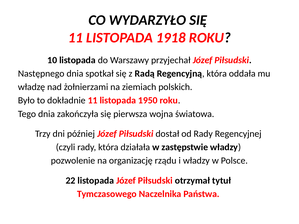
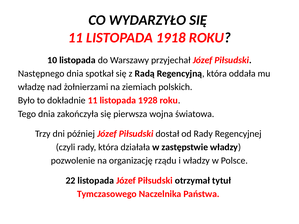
1950: 1950 -> 1928
